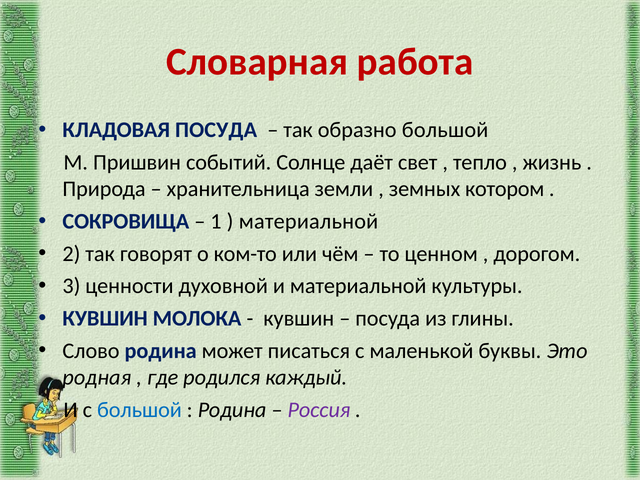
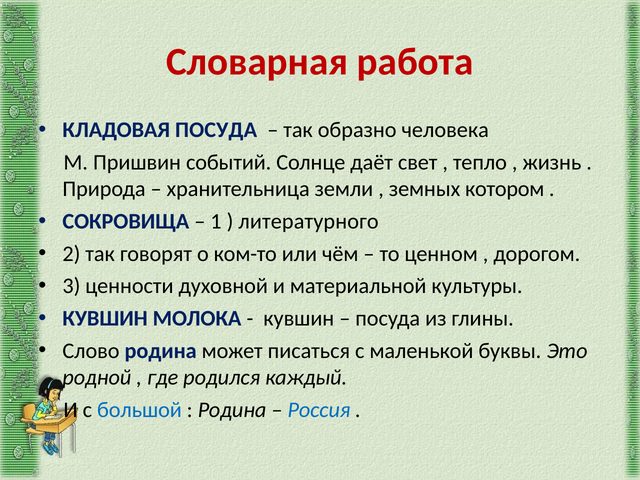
образно большой: большой -> человека
материальной at (308, 221): материальной -> литературного
родная: родная -> родной
Россия colour: purple -> blue
